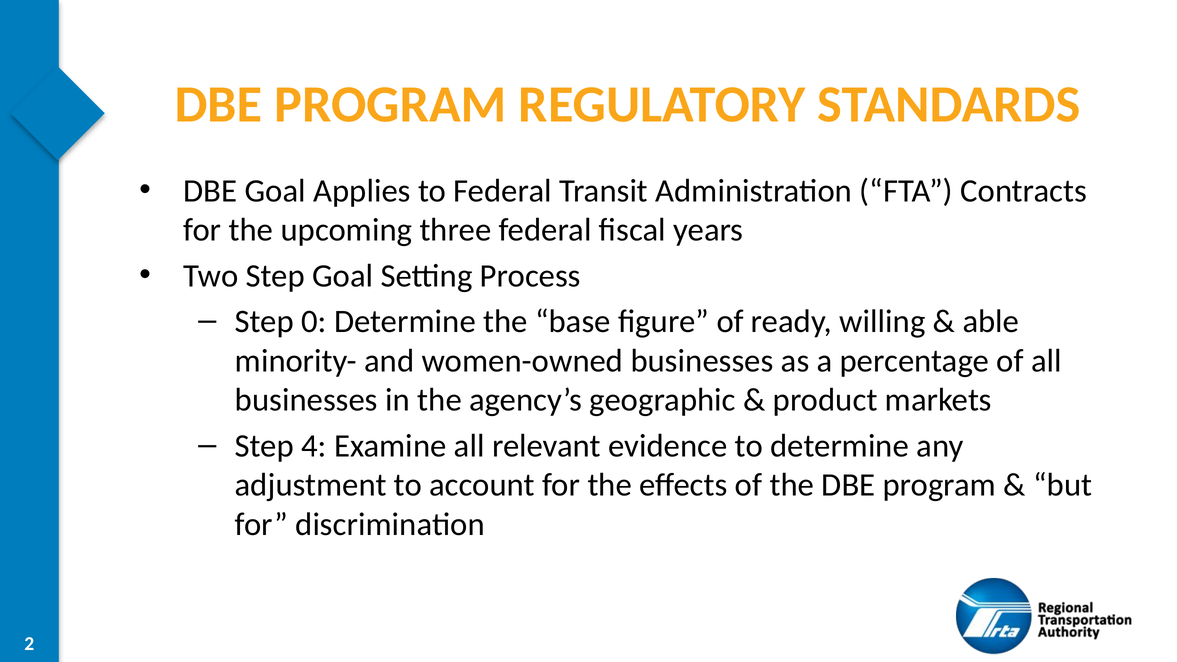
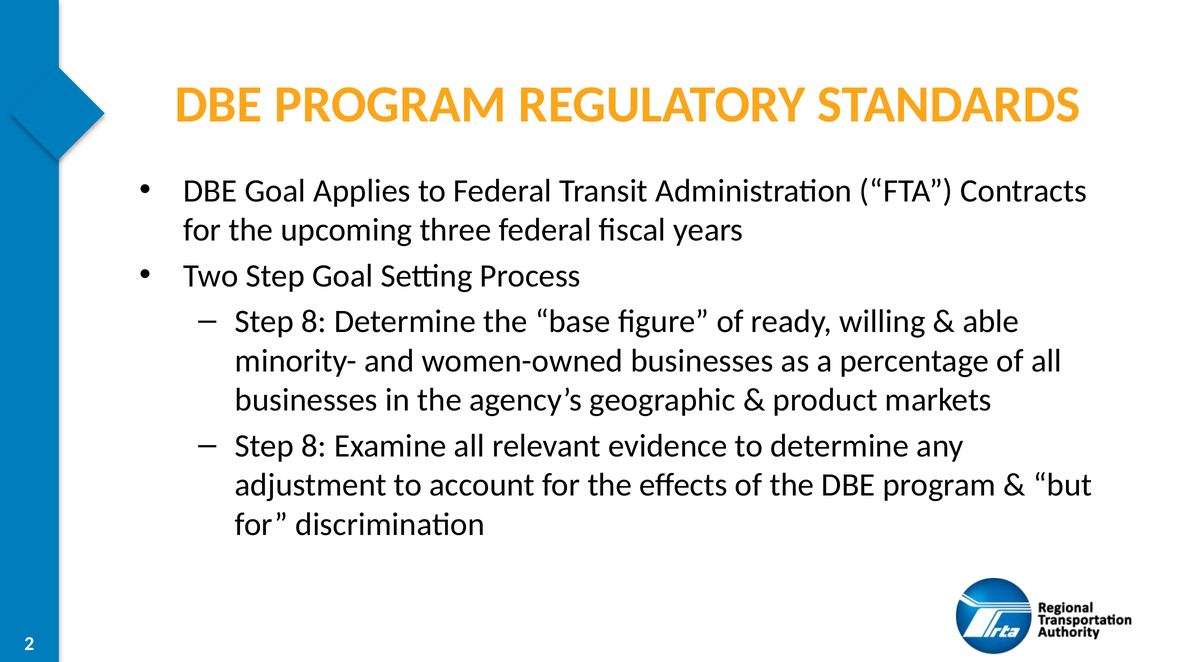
0 at (314, 322): 0 -> 8
4 at (314, 446): 4 -> 8
